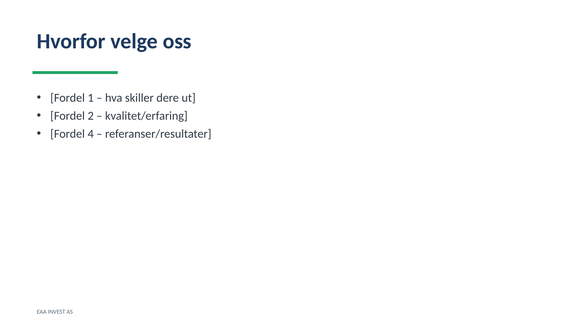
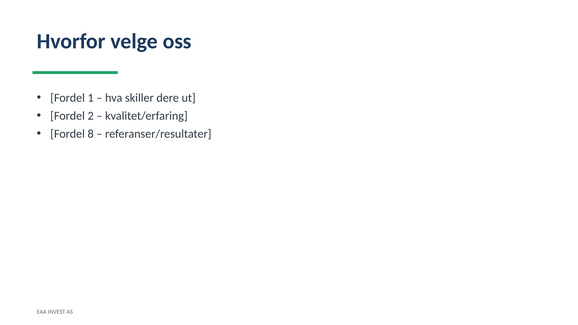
4: 4 -> 8
